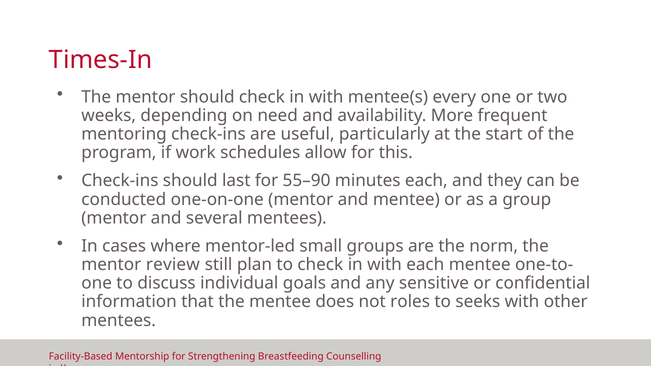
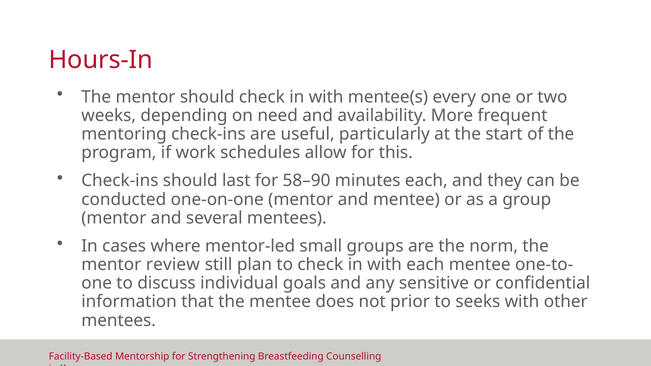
Times-In: Times-In -> Hours-In
55–90: 55–90 -> 58–90
roles: roles -> prior
